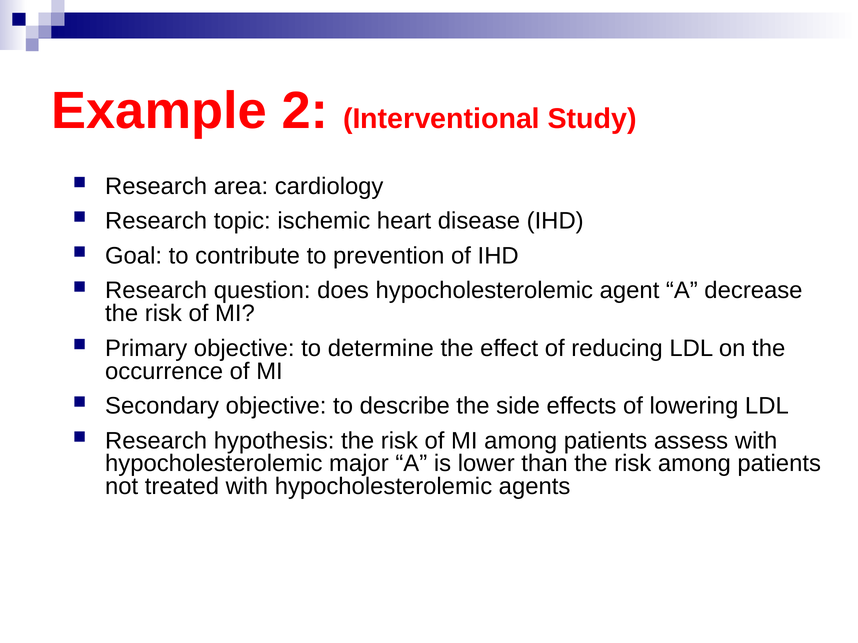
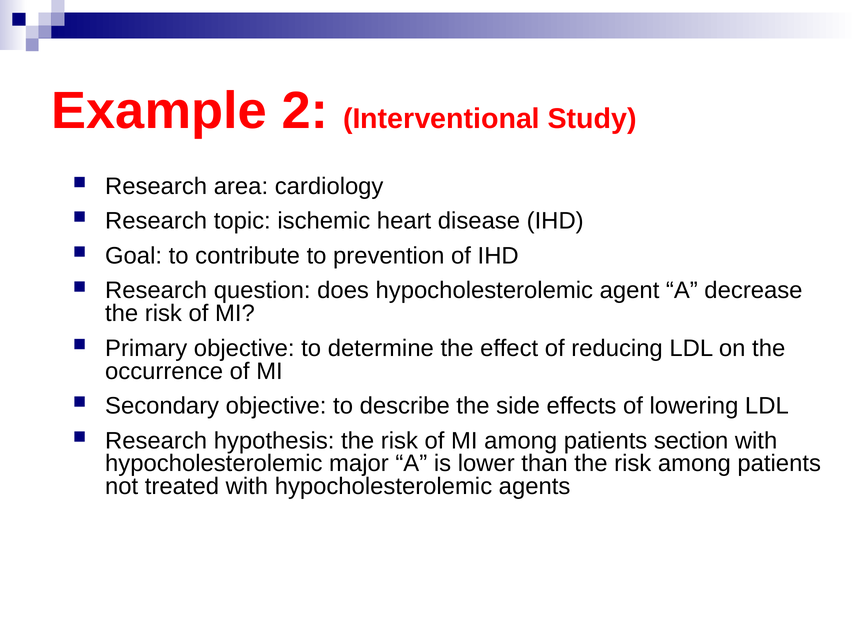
assess: assess -> section
